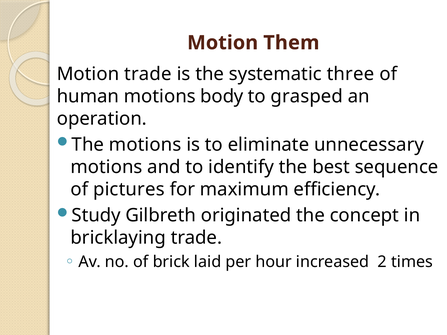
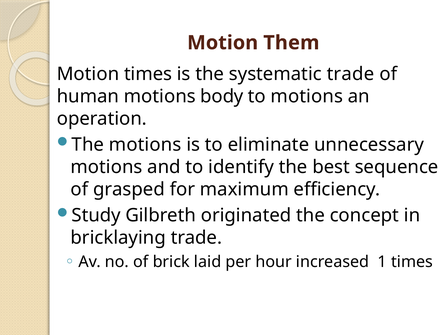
Motion trade: trade -> times
systematic three: three -> trade
to grasped: grasped -> motions
pictures: pictures -> grasped
2: 2 -> 1
